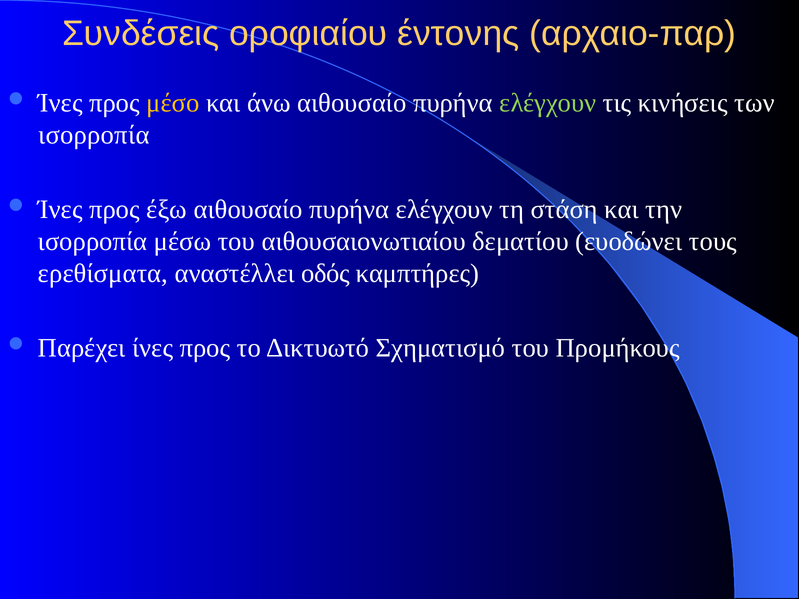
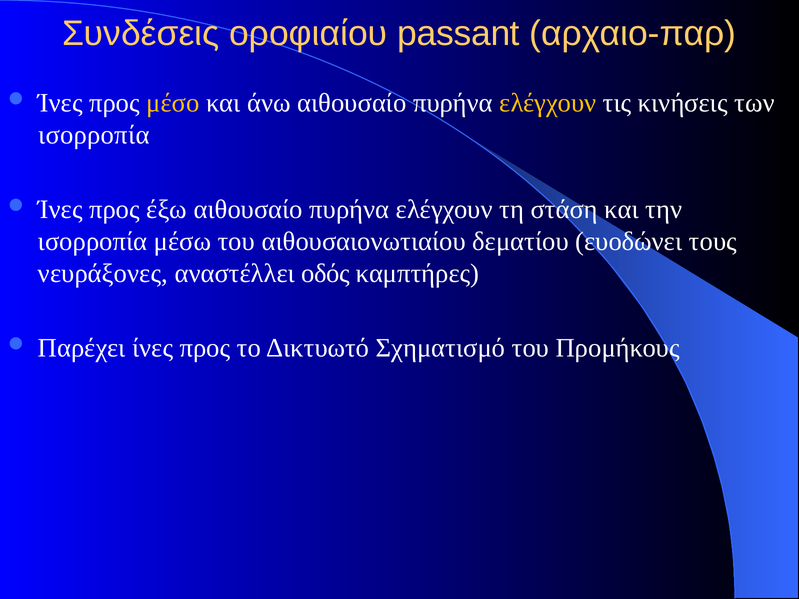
έντονης: έντονης -> passant
ελέγχουν at (548, 103) colour: light green -> yellow
ερεθίσματα: ερεθίσματα -> νευράξονες
